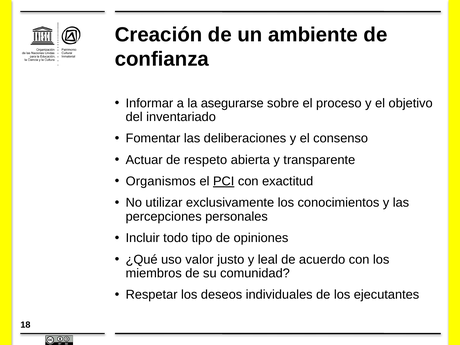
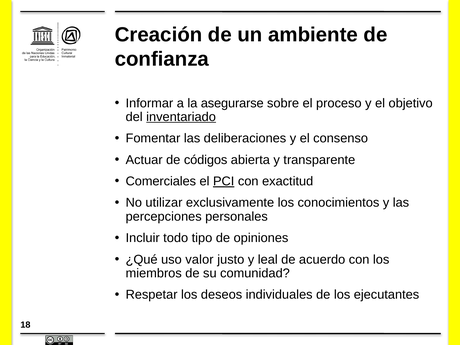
inventariado underline: none -> present
respeto: respeto -> códigos
Organismos: Organismos -> Comerciales
